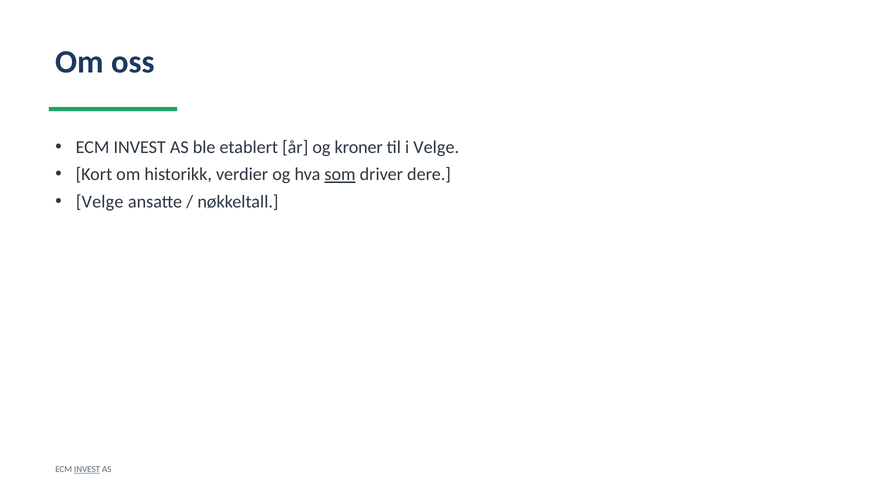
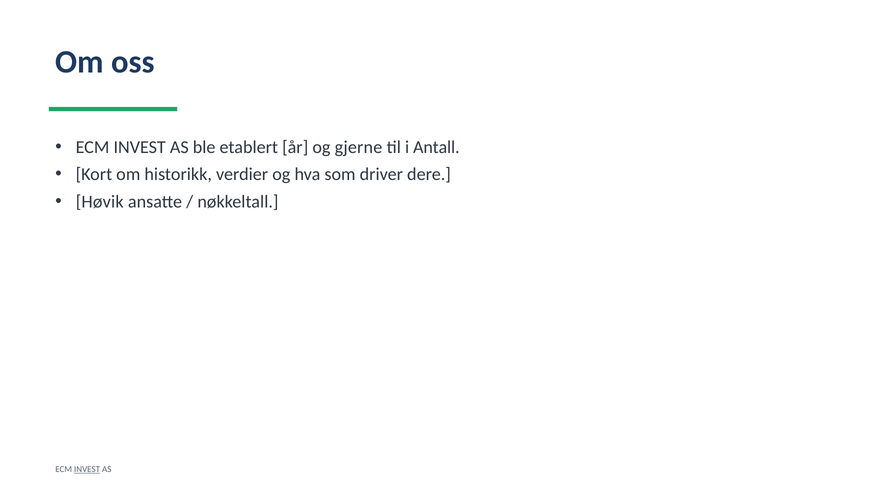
kroner: kroner -> gjerne
i Velge: Velge -> Antall
som underline: present -> none
Velge at (100, 202): Velge -> Høvik
